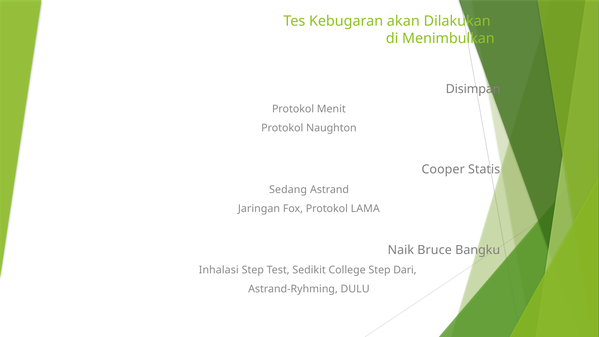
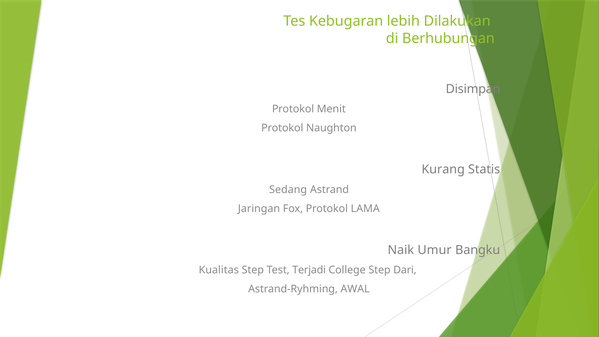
akan: akan -> lebih
Menimbulkan: Menimbulkan -> Berhubungan
Cooper: Cooper -> Kurang
Bruce: Bruce -> Umur
Inhalasi: Inhalasi -> Kualitas
Sedikit: Sedikit -> Terjadi
DULU: DULU -> AWAL
